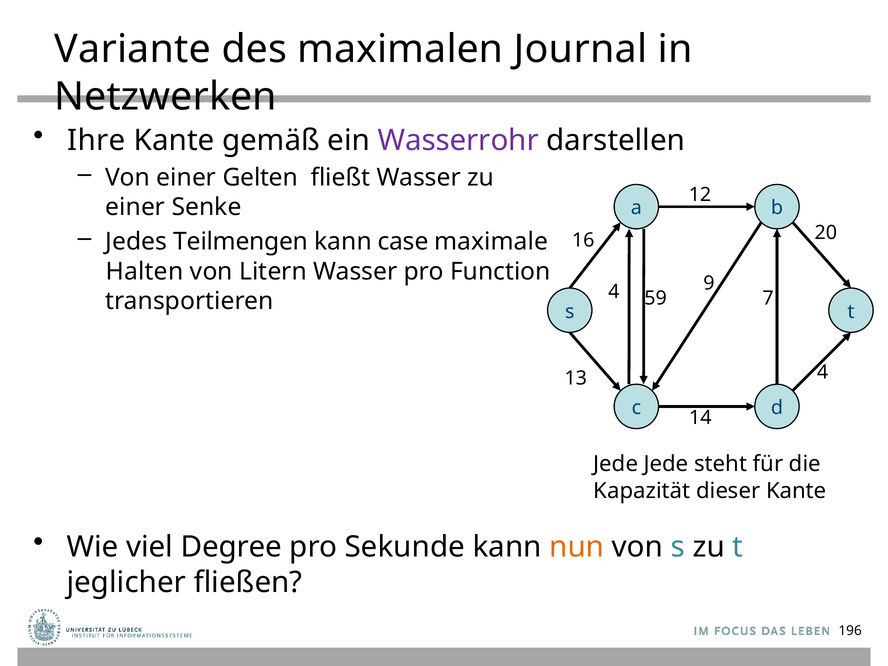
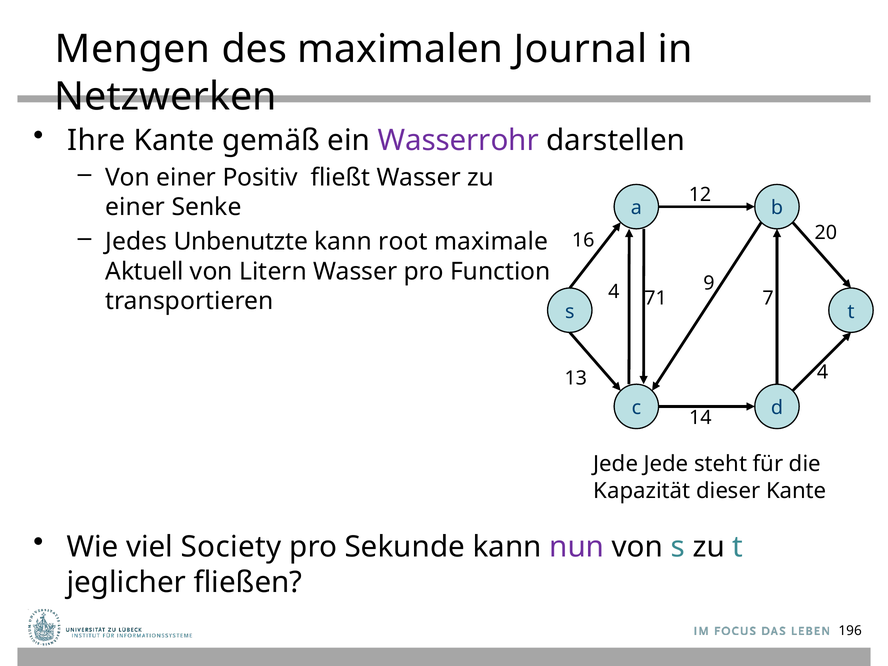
Variante: Variante -> Mengen
Gelten: Gelten -> Positiv
Teilmengen: Teilmengen -> Unbenutzte
case: case -> root
Halten: Halten -> Aktuell
59: 59 -> 71
Degree: Degree -> Society
nun colour: orange -> purple
